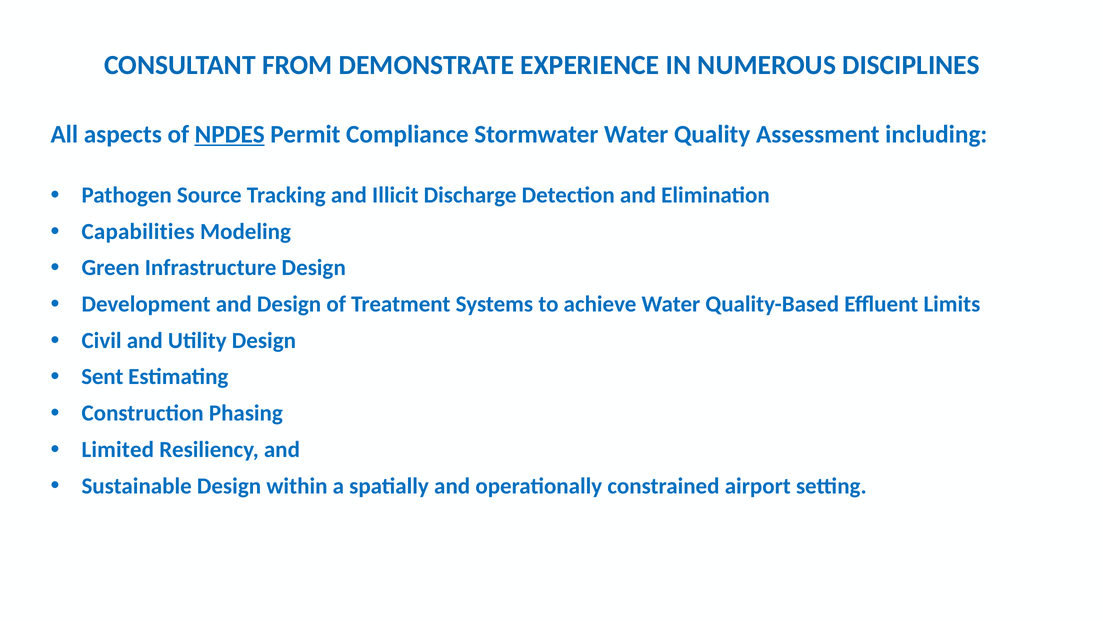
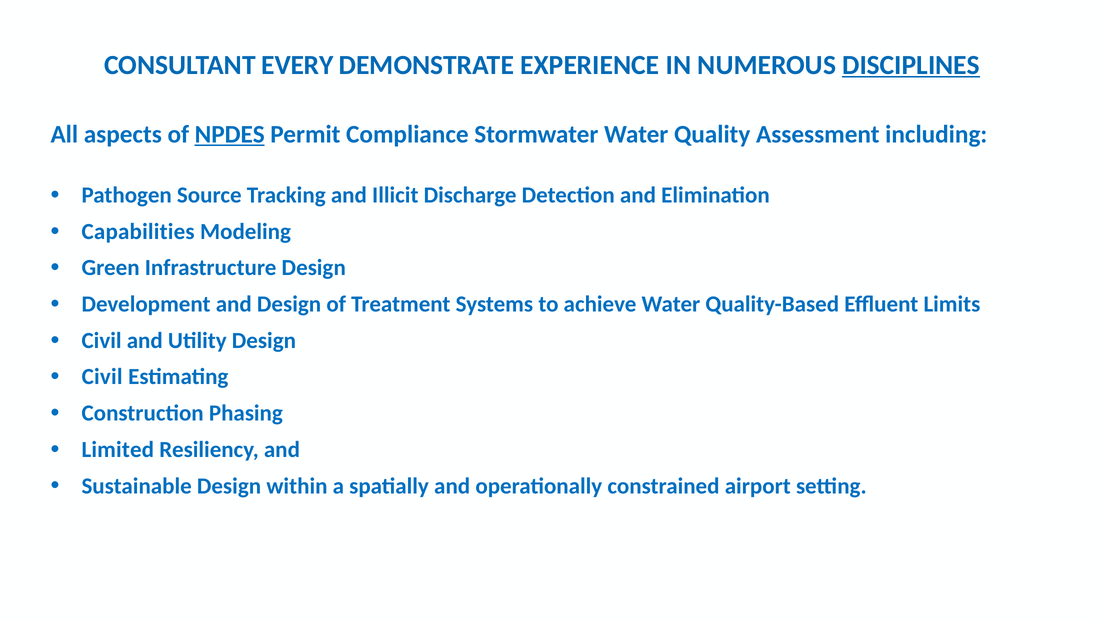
FROM: FROM -> EVERY
DISCIPLINES underline: none -> present
Sent at (102, 377): Sent -> Civil
